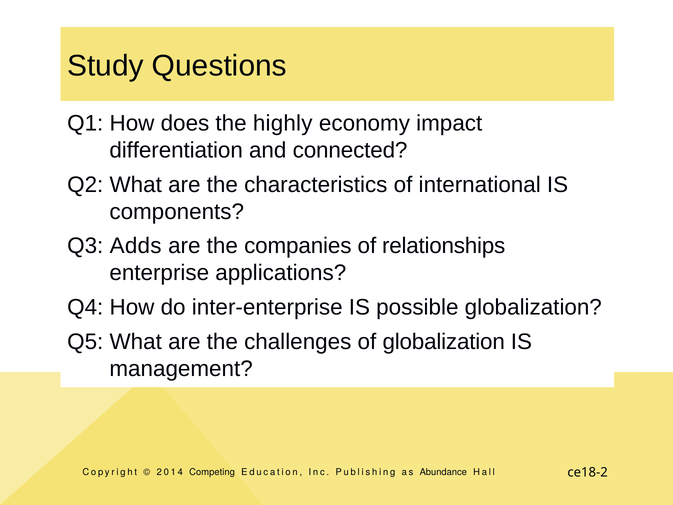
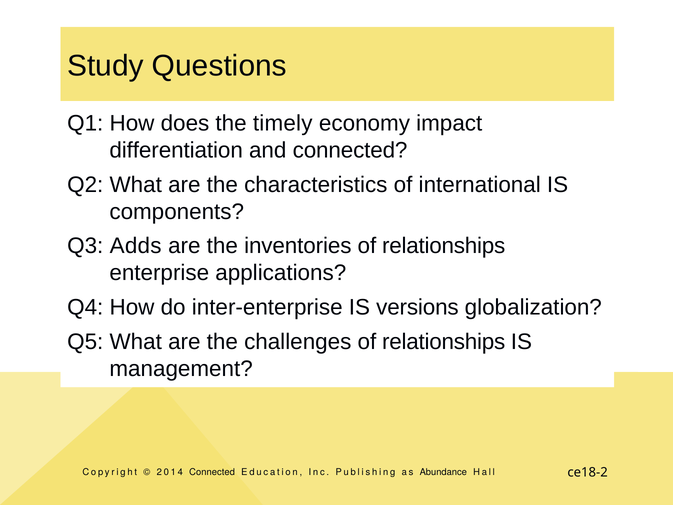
highly: highly -> timely
companies: companies -> inventories
possible: possible -> versions
challenges of globalization: globalization -> relationships
2014 Competing: Competing -> Connected
